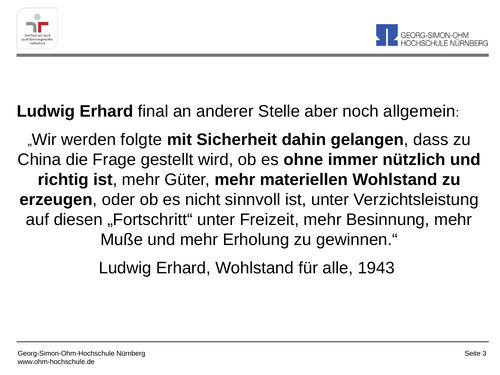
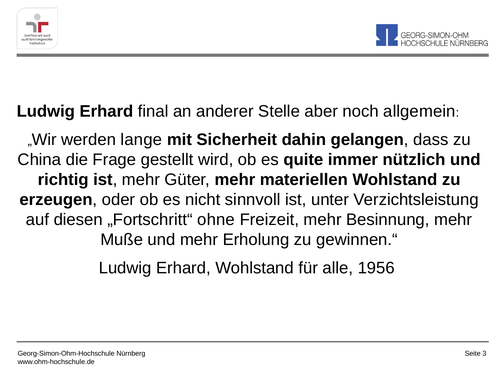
folgte: folgte -> lange
ohne: ohne -> quite
„Fortschritt“ unter: unter -> ohne
1943: 1943 -> 1956
